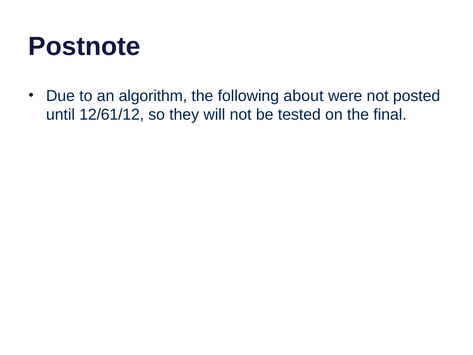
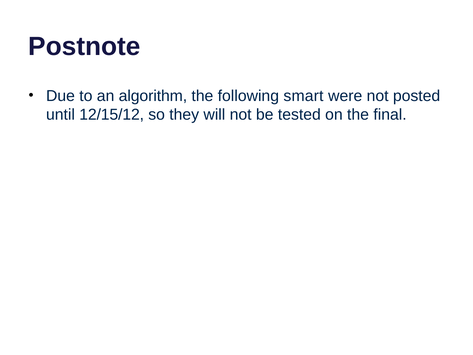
about: about -> smart
12/61/12: 12/61/12 -> 12/15/12
